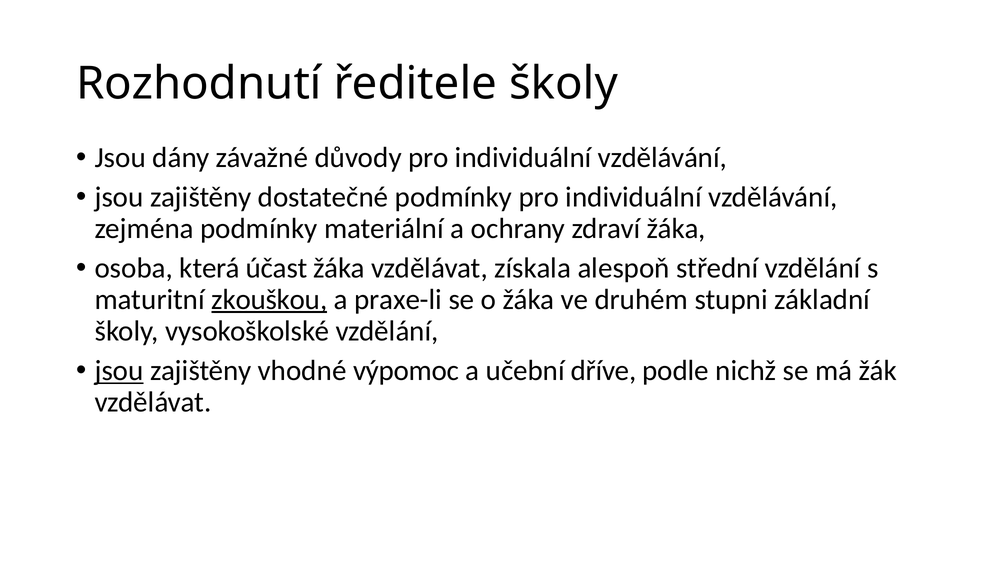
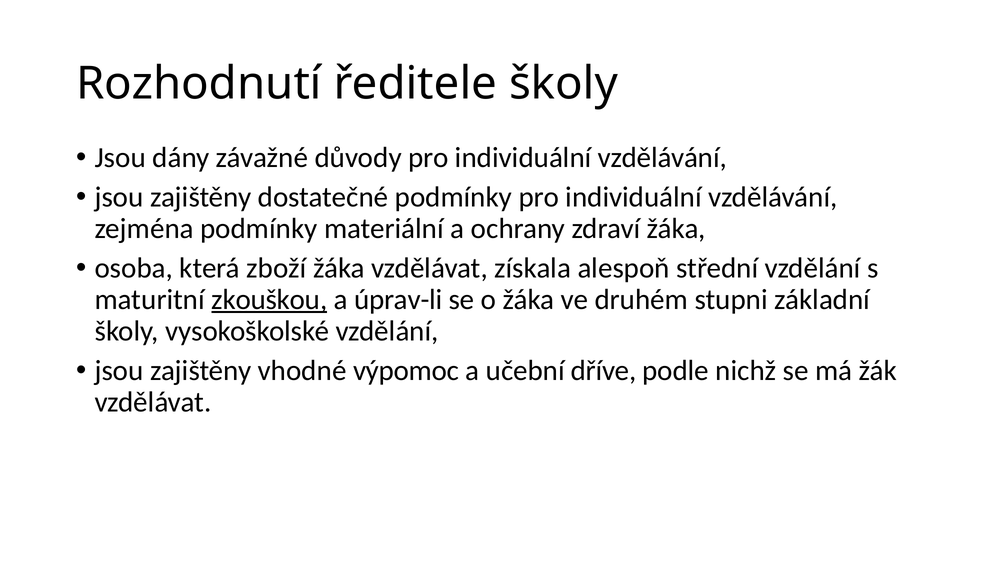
účast: účast -> zboží
praxe-li: praxe-li -> úprav-li
jsou at (119, 370) underline: present -> none
